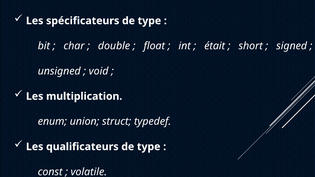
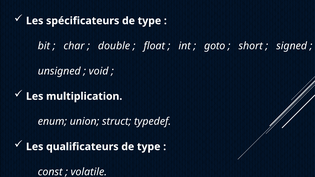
était: était -> goto
